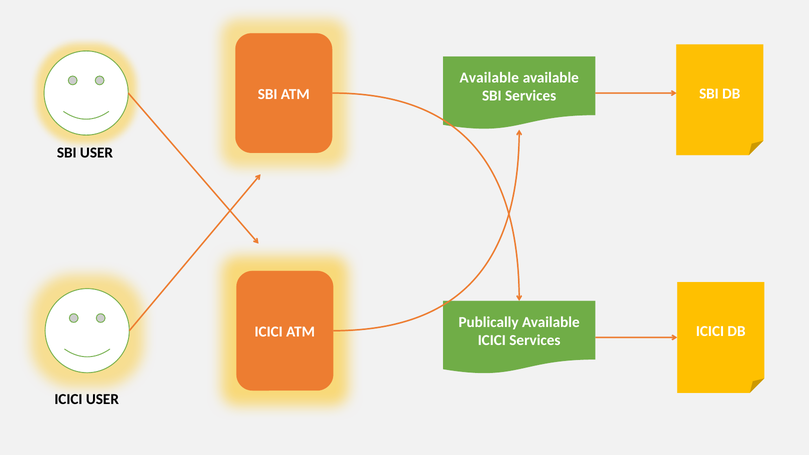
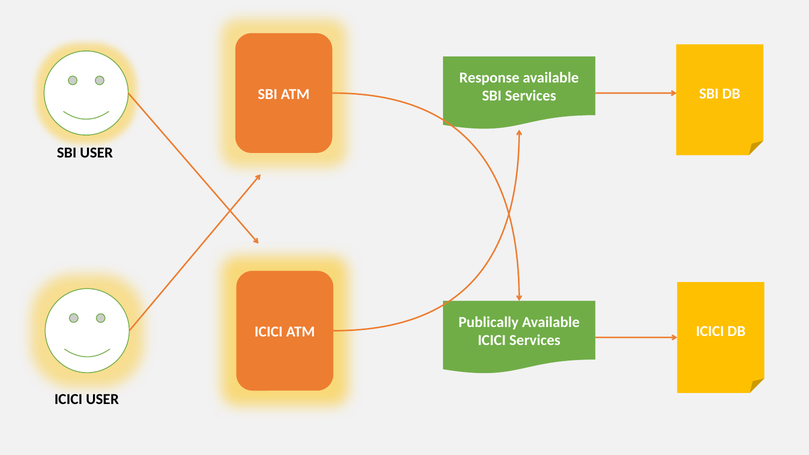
Available at (489, 78): Available -> Response
